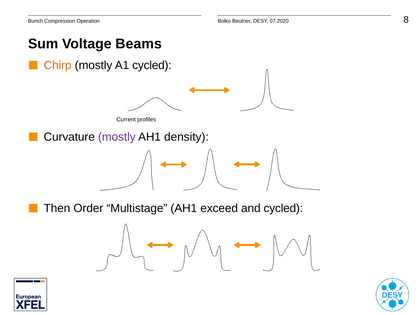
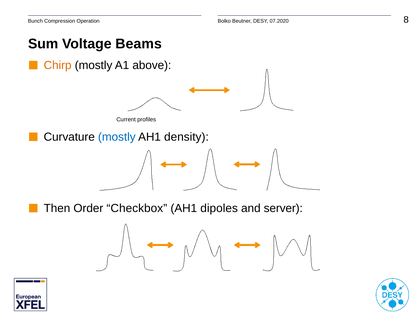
A1 cycled: cycled -> above
mostly at (117, 137) colour: purple -> blue
Multistage: Multistage -> Checkbox
exceed: exceed -> dipoles
and cycled: cycled -> server
